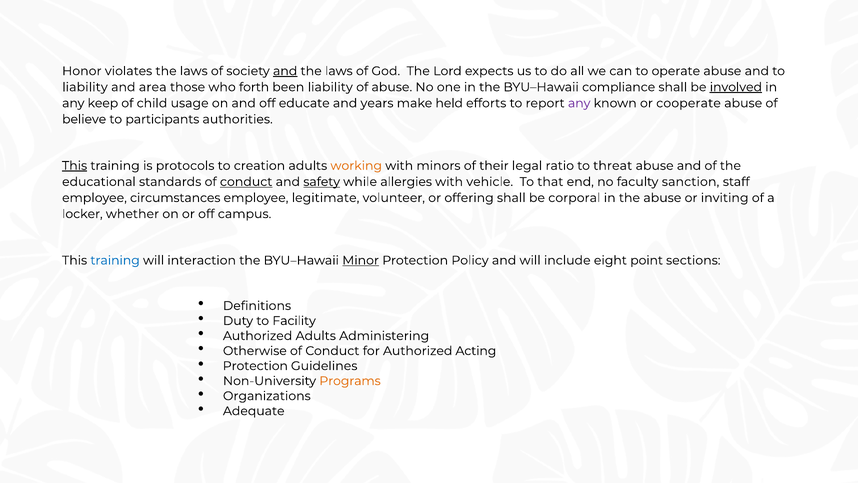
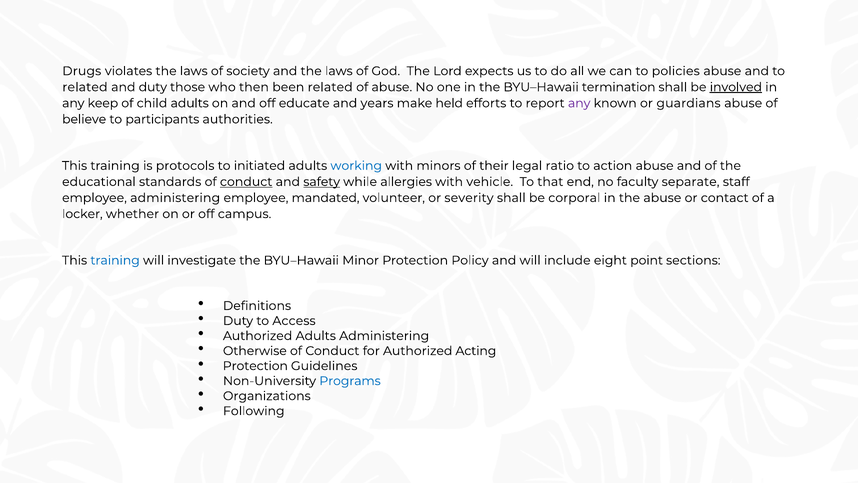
Honor: Honor -> Drugs
and at (285, 71) underline: present -> none
operate: operate -> policies
liability at (85, 87): liability -> related
and area: area -> duty
forth: forth -> then
been liability: liability -> related
compliance: compliance -> termination
child usage: usage -> adults
cooperate: cooperate -> guardians
This at (75, 166) underline: present -> none
creation: creation -> initiated
working colour: orange -> blue
threat: threat -> action
sanction: sanction -> separate
employee circumstances: circumstances -> administering
legitimate: legitimate -> mandated
offering: offering -> severity
inviting: inviting -> contact
interaction: interaction -> investigate
Minor underline: present -> none
Facility: Facility -> Access
Programs colour: orange -> blue
Adequate: Adequate -> Following
